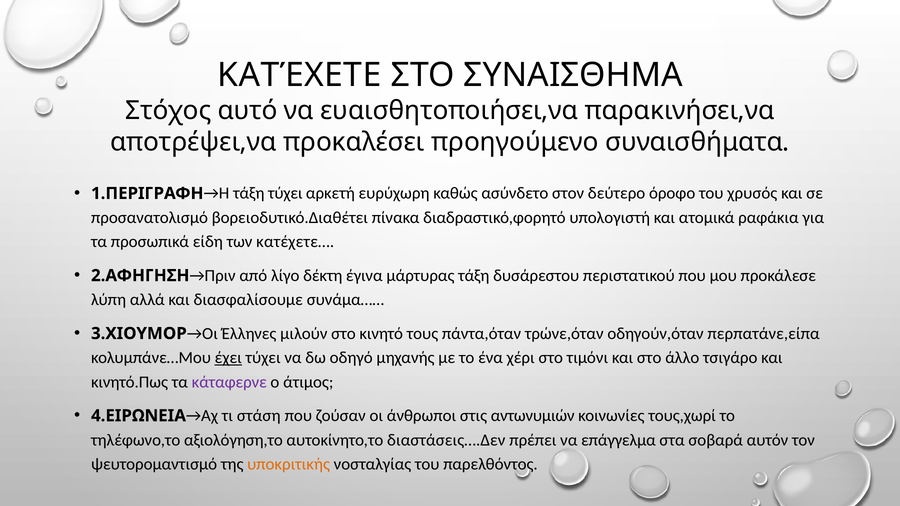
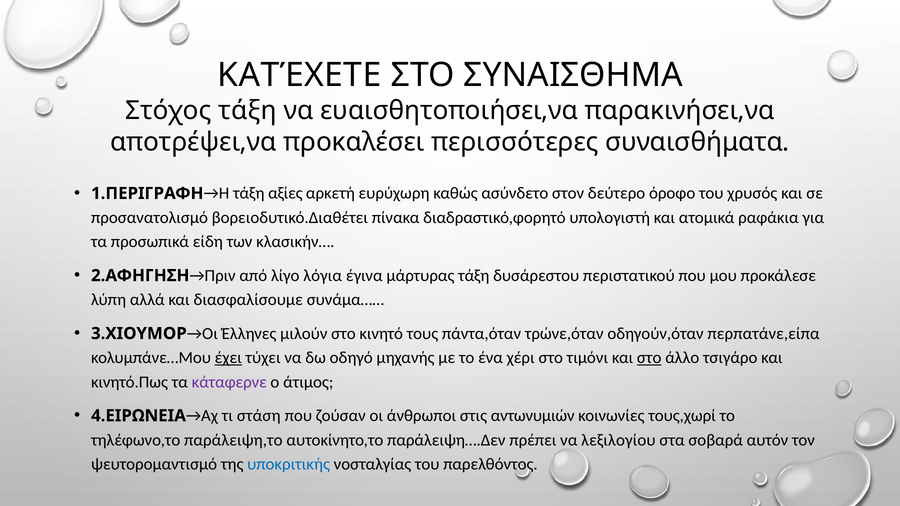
Στόχος αυτό: αυτό -> τάξη
προηγούμενο: προηγούμενο -> περισσότερες
τάξη τύχει: τύχει -> αξίες
κατέχετε…: κατέχετε… -> κλασικήν…
δέκτη: δέκτη -> λόγια
στο at (649, 358) underline: none -> present
αξιολόγηση,το: αξιολόγηση,το -> παράλειψη,το
διαστάσεις….Δεν: διαστάσεις….Δεν -> παράλειψη….Δεν
επάγγελμα: επάγγελμα -> λεξιλογίου
υποκριτικής colour: orange -> blue
